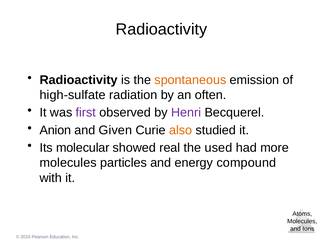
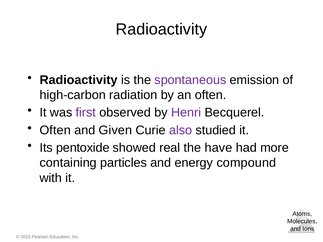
spontaneous colour: orange -> purple
high-sulfate: high-sulfate -> high-carbon
Anion at (55, 130): Anion -> Often
also colour: orange -> purple
molecular: molecular -> pentoxide
used: used -> have
molecules at (68, 163): molecules -> containing
